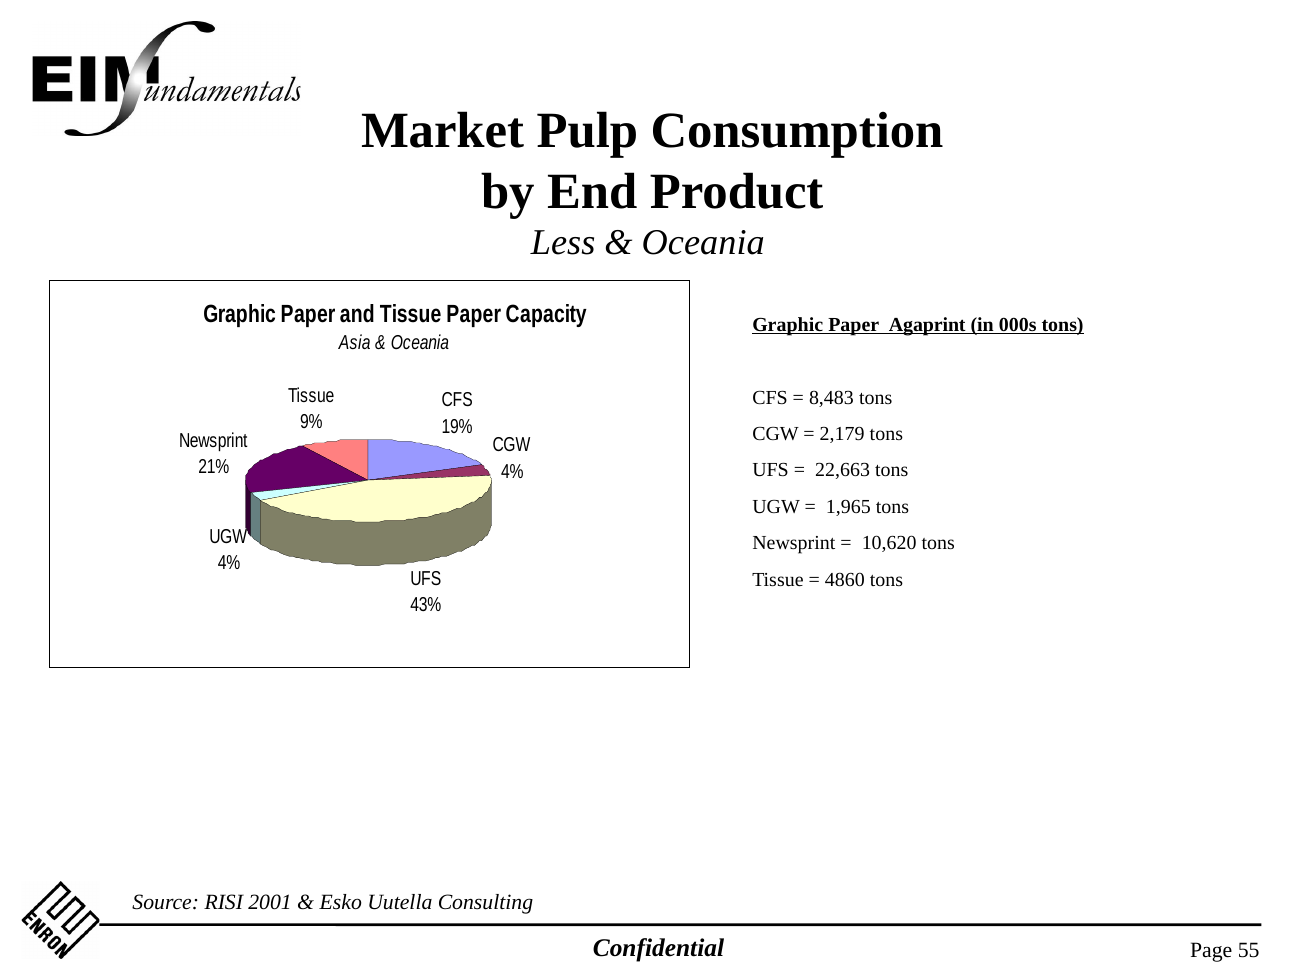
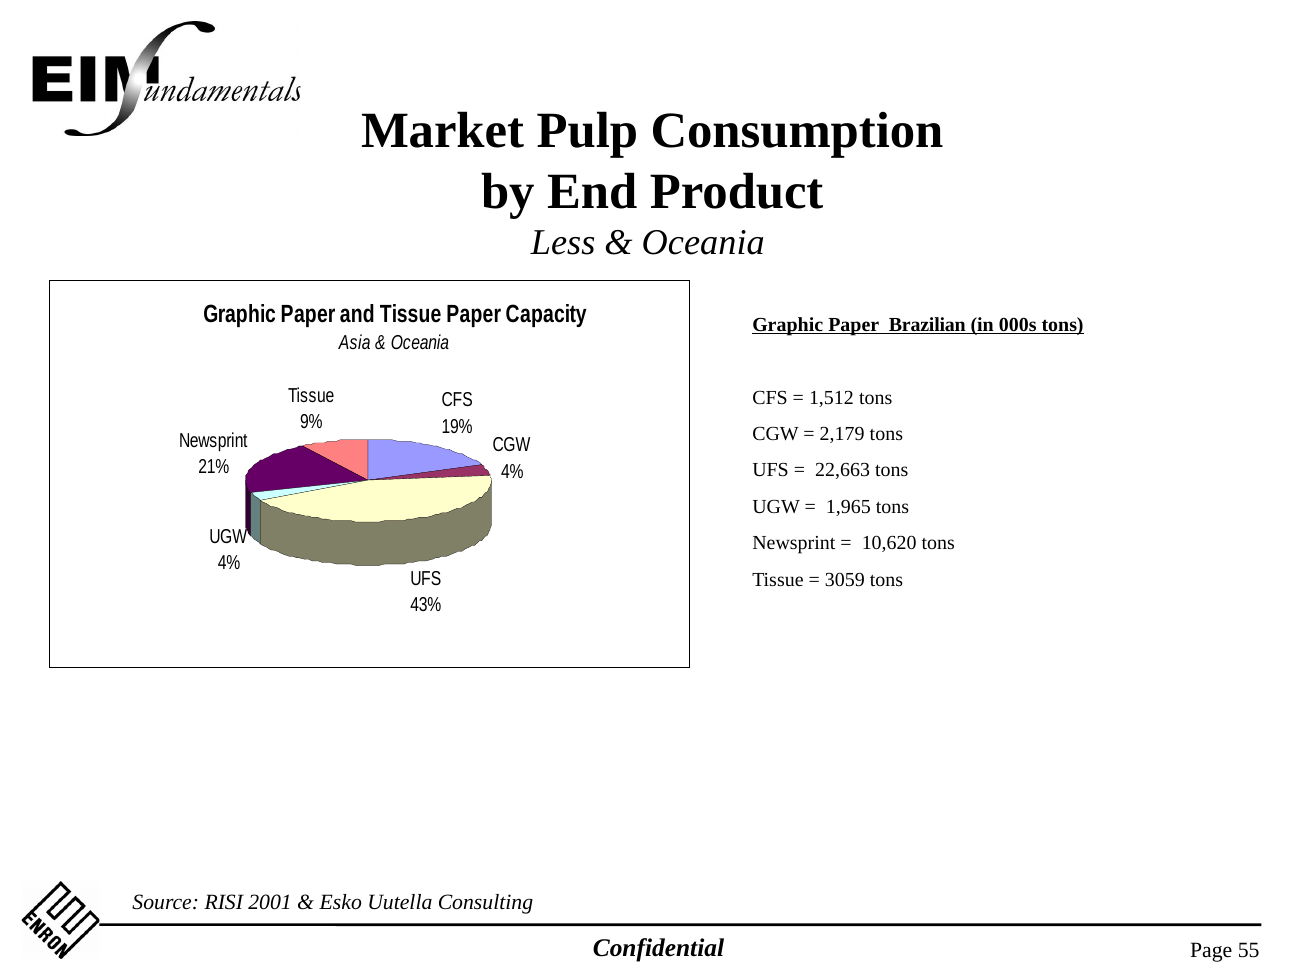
Agaprint: Agaprint -> Brazilian
8,483: 8,483 -> 1,512
4860: 4860 -> 3059
